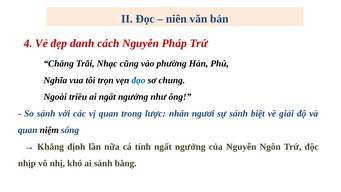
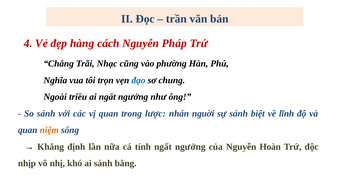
niên: niên -> trần
danh: danh -> hàng
ngươi: ngươi -> nguời
giải: giải -> lĩnh
niệm colour: black -> orange
Ngôn: Ngôn -> Hoàn
